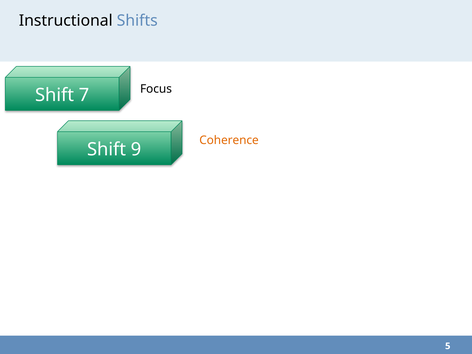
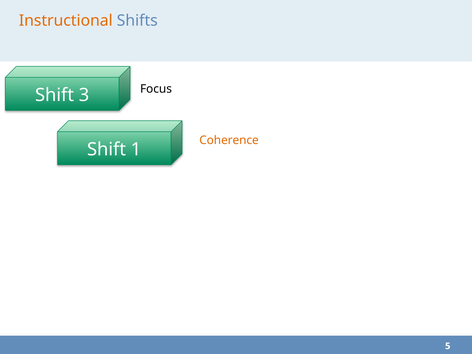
Instructional colour: black -> orange
7: 7 -> 3
9: 9 -> 1
